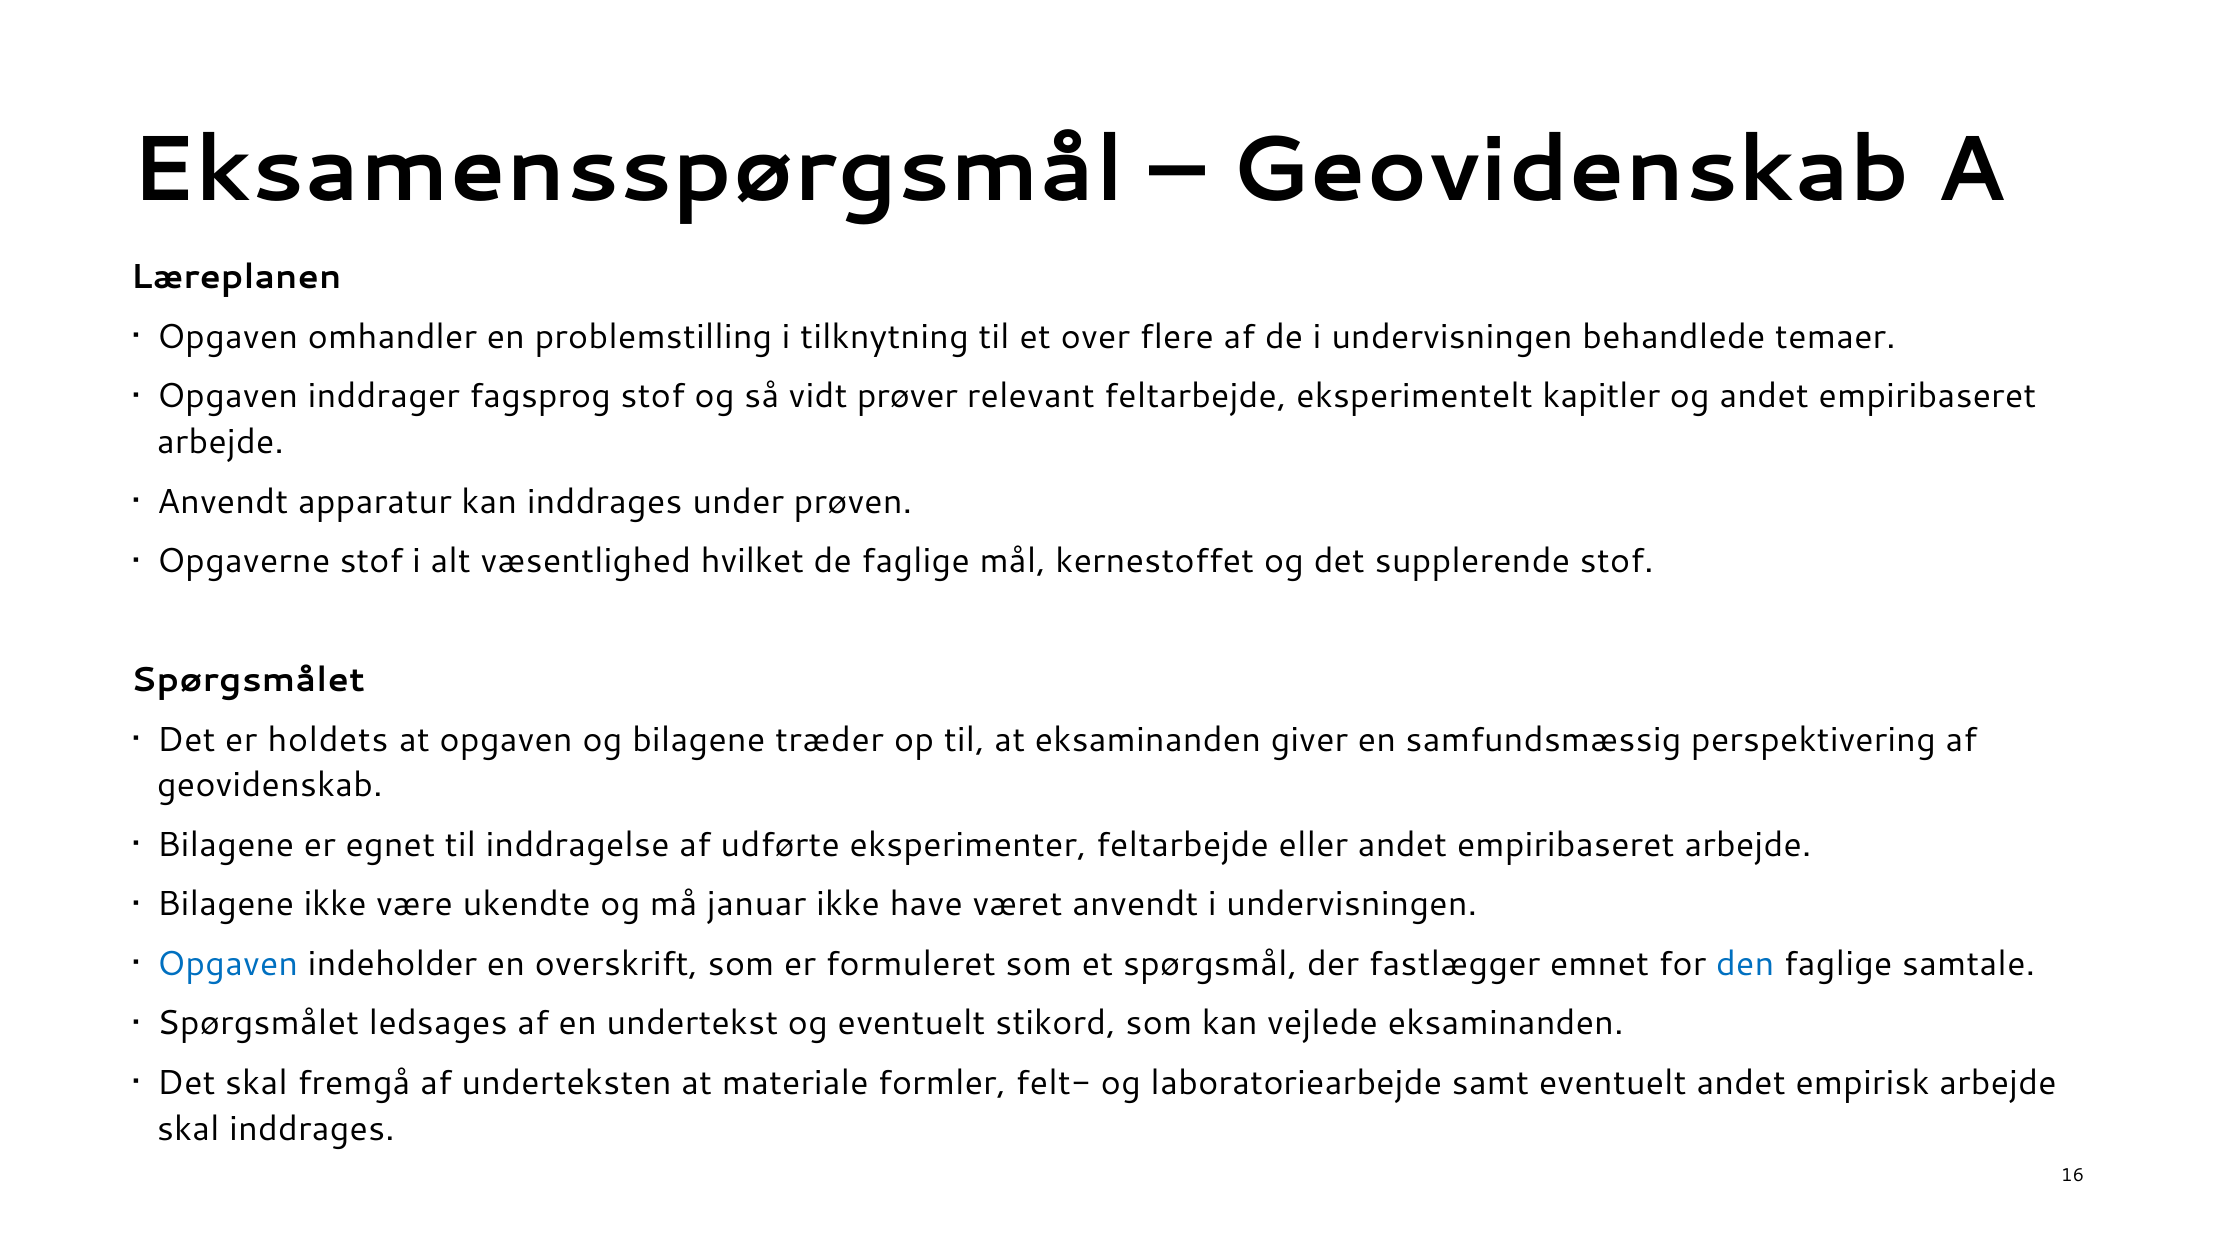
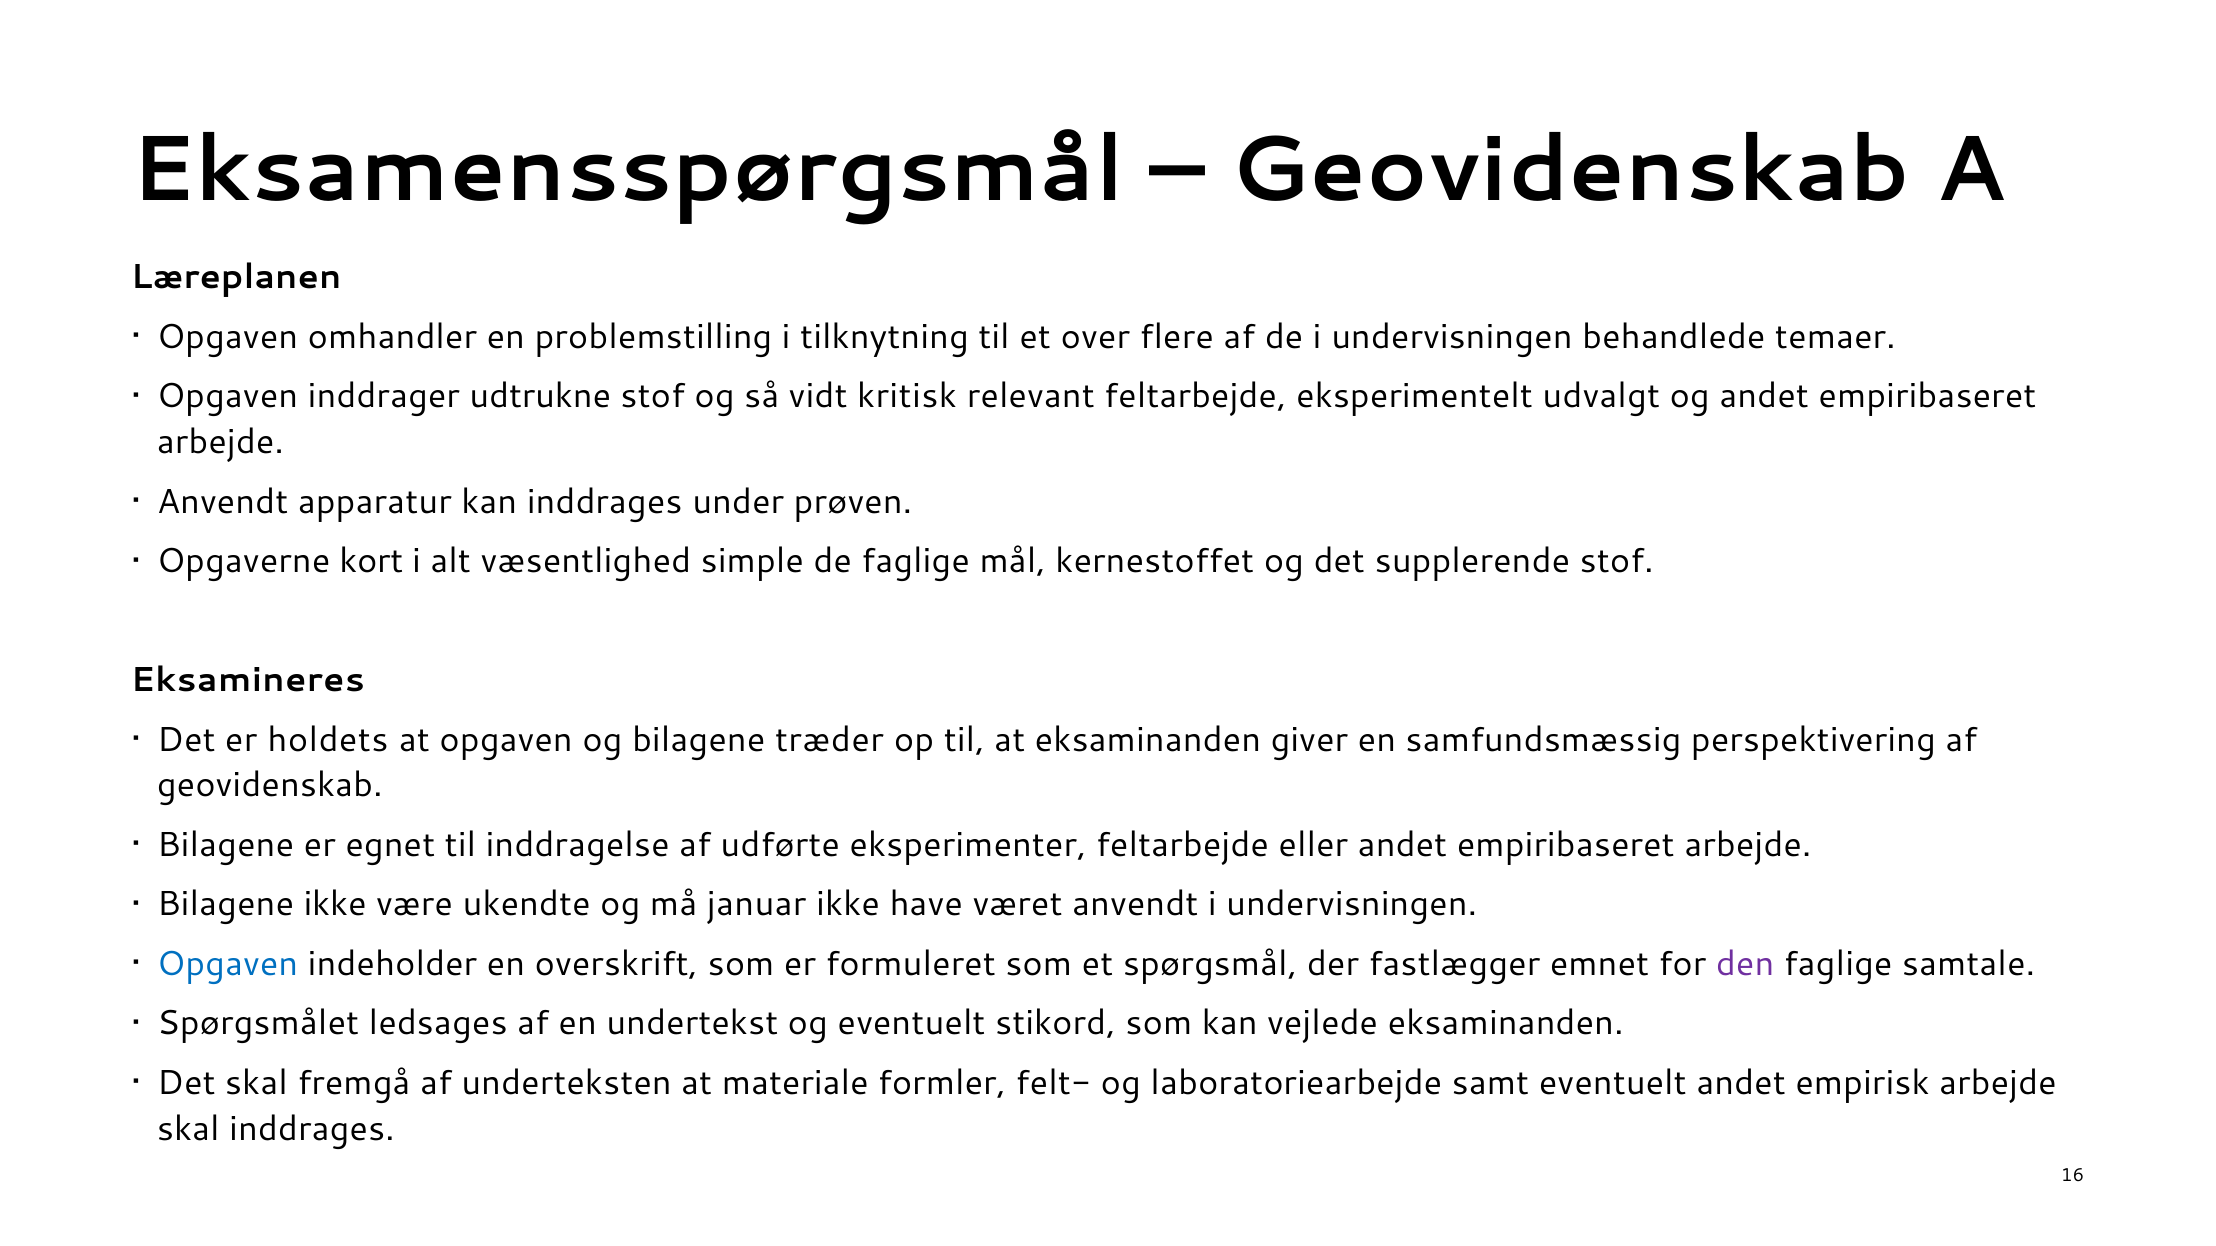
fagsprog: fagsprog -> udtrukne
prøver: prøver -> kritisk
kapitler: kapitler -> udvalgt
Opgaverne stof: stof -> kort
hvilket: hvilket -> simple
Spørgsmålet at (248, 680): Spørgsmålet -> Eksamineres
den colour: blue -> purple
